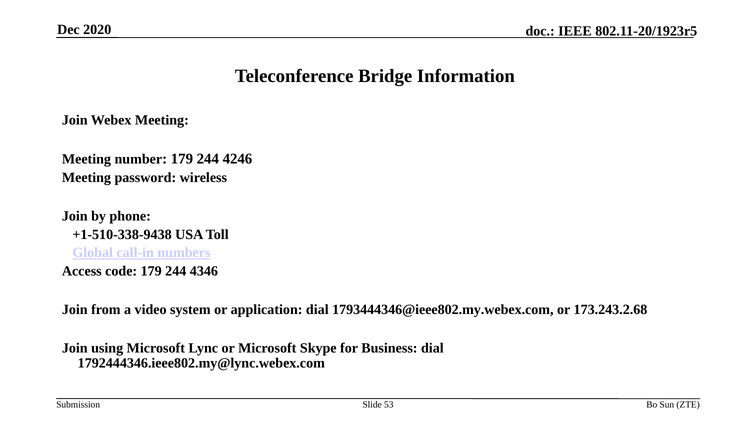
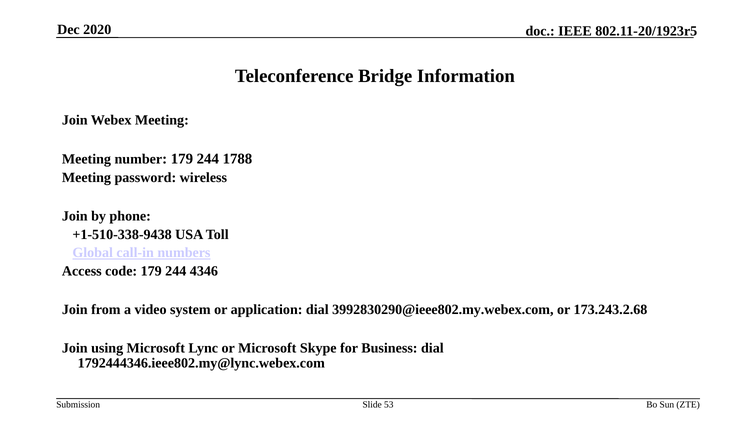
4246: 4246 -> 1788
1793444346@ieee802.my.webex.com: 1793444346@ieee802.my.webex.com -> 3992830290@ieee802.my.webex.com
